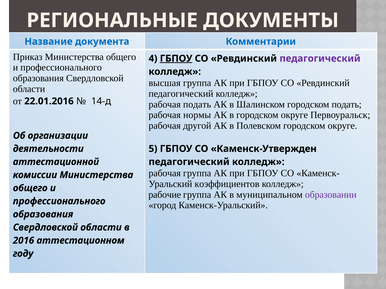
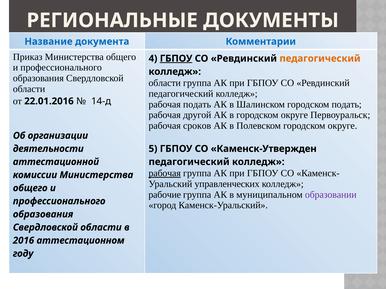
педагогический at (320, 59) colour: purple -> orange
высшая at (165, 83): высшая -> области
нормы: нормы -> другой
другой: другой -> сроков
рабочая at (165, 174) underline: none -> present
коэффициентов: коэффициентов -> управленческих
